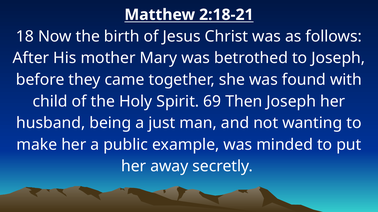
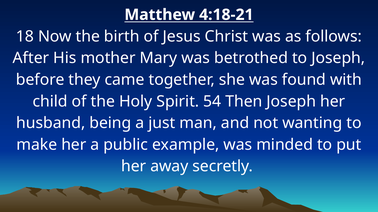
2:18-21: 2:18-21 -> 4:18-21
69: 69 -> 54
